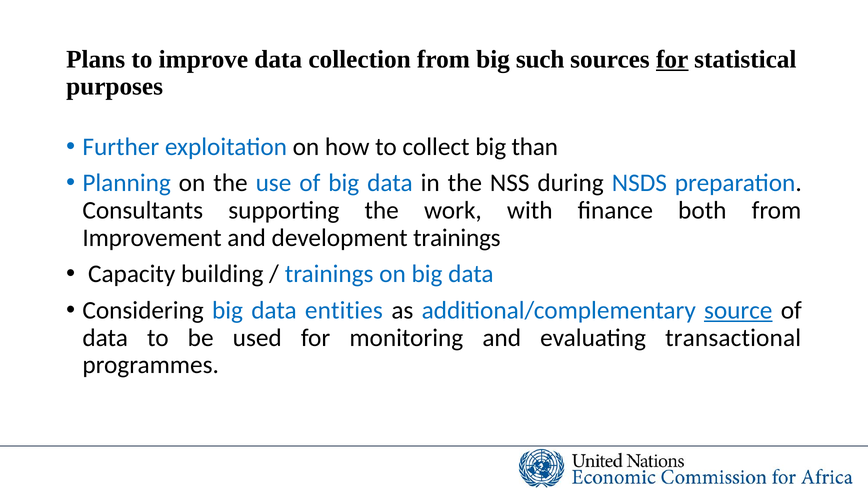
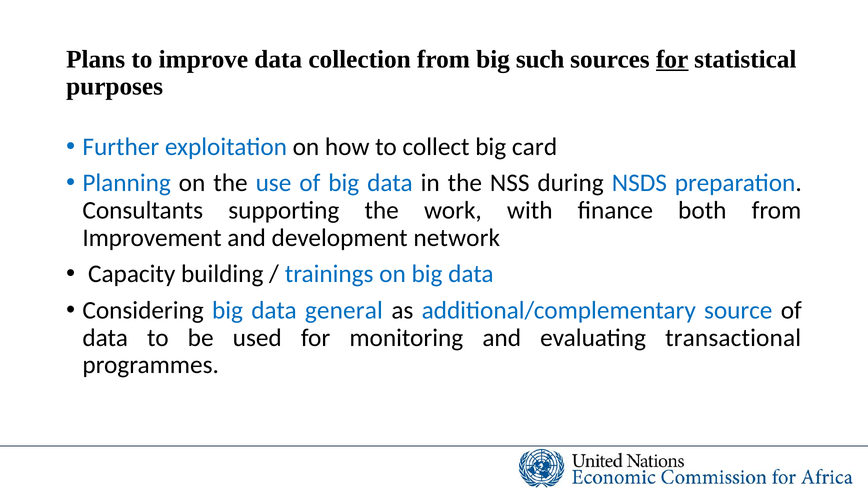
than: than -> card
development trainings: trainings -> network
entities: entities -> general
source underline: present -> none
